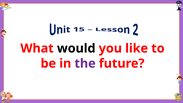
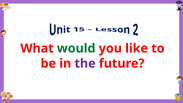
would colour: black -> green
